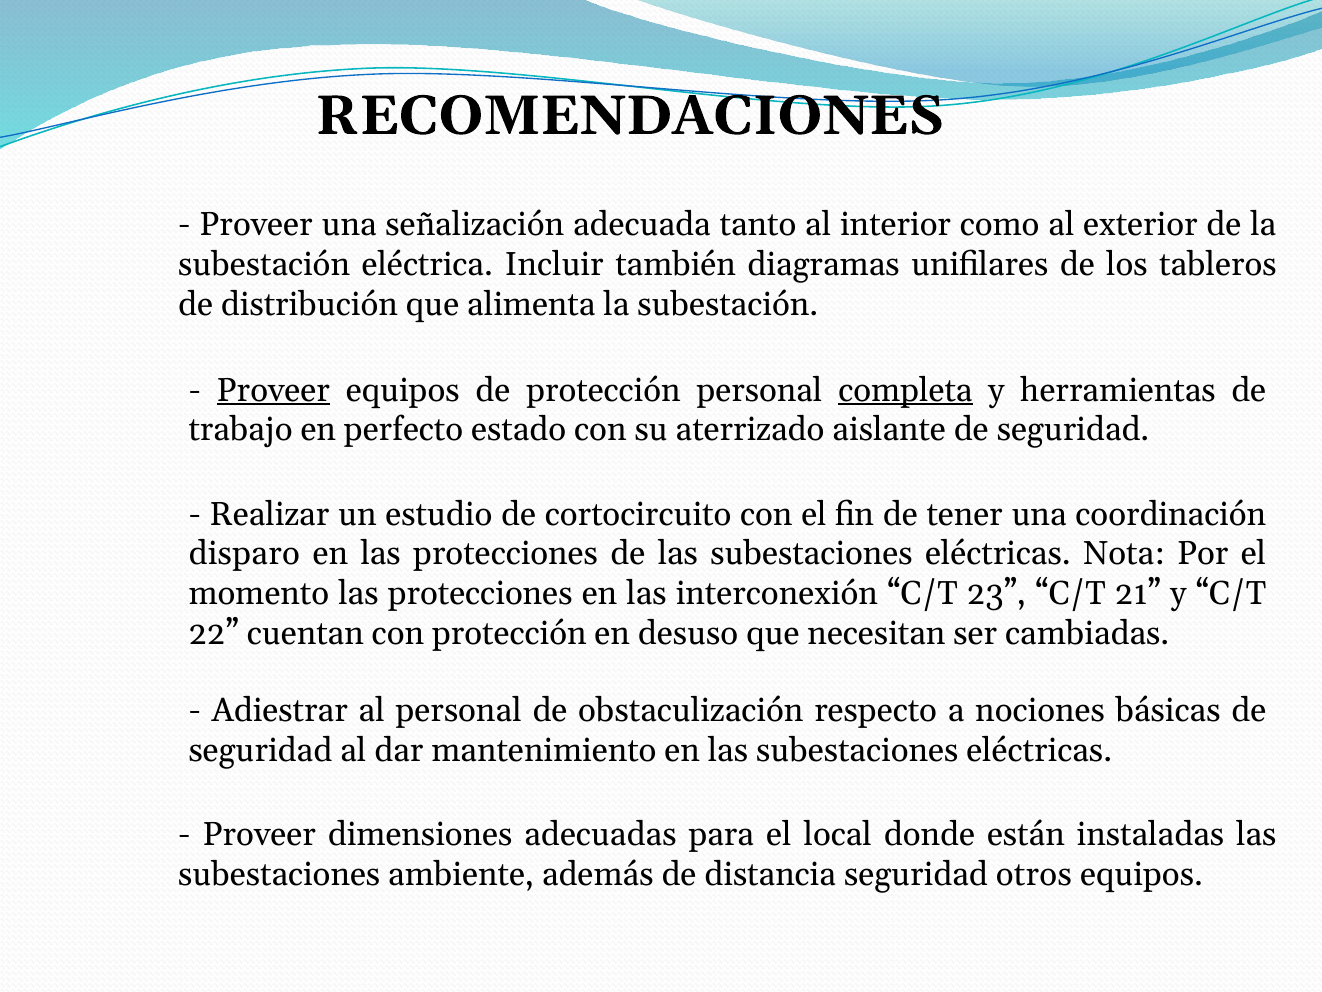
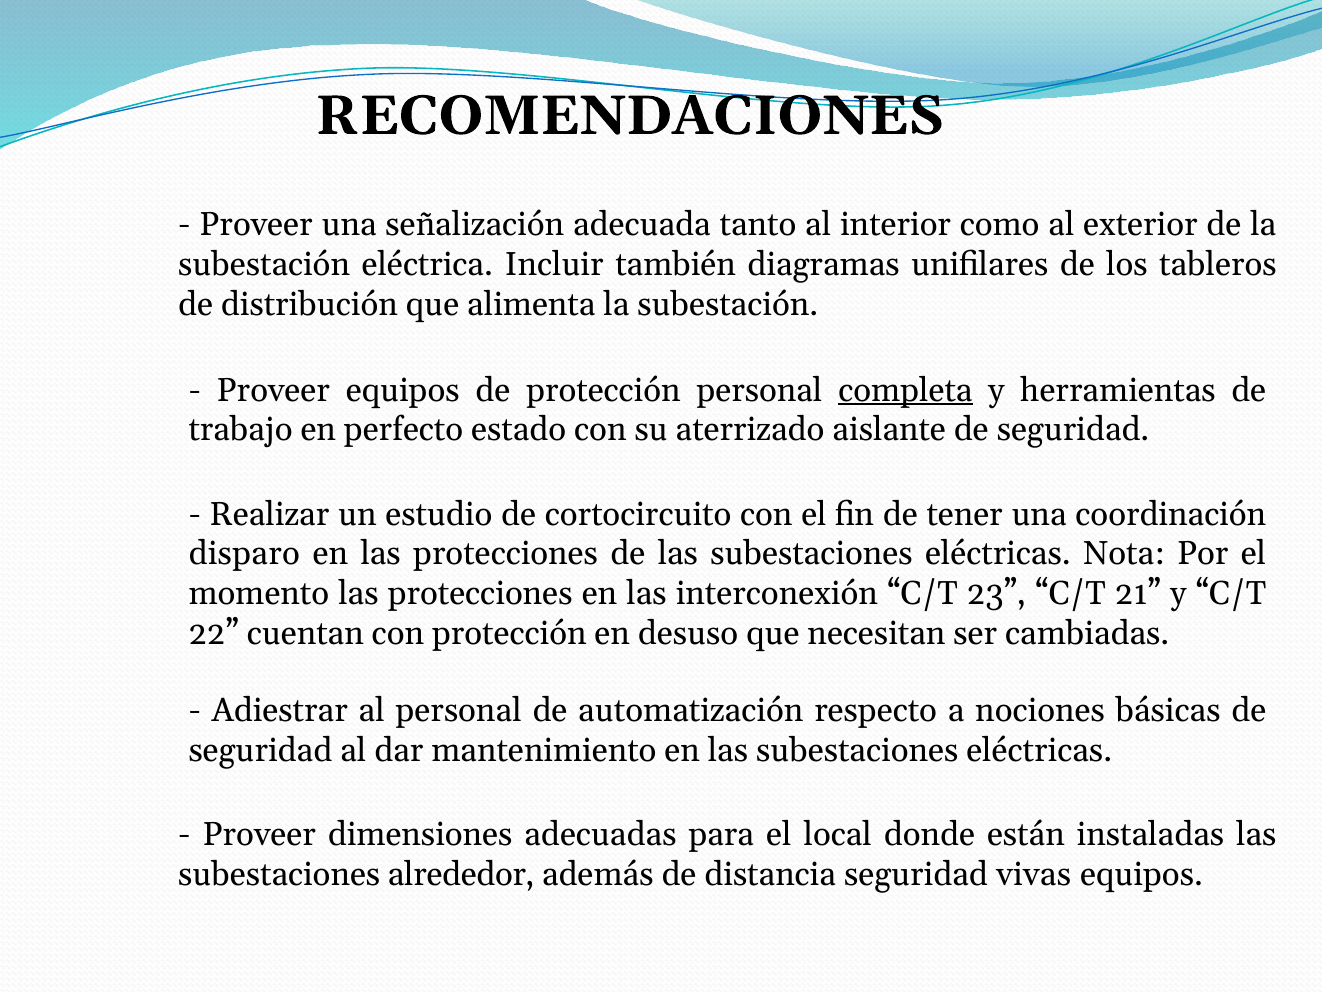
Proveer at (273, 390) underline: present -> none
obstaculización: obstaculización -> automatización
ambiente: ambiente -> alrededor
otros: otros -> vivas
